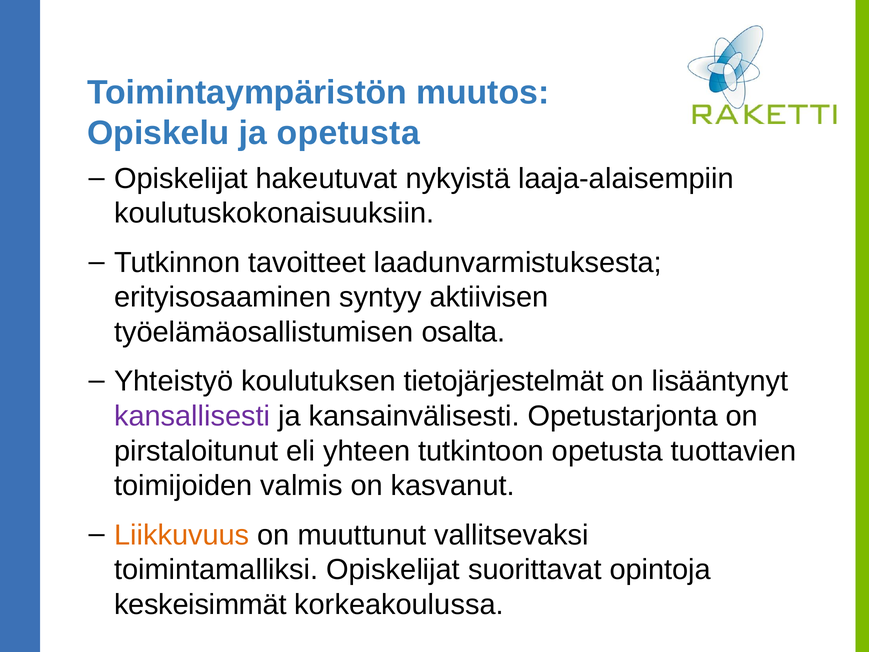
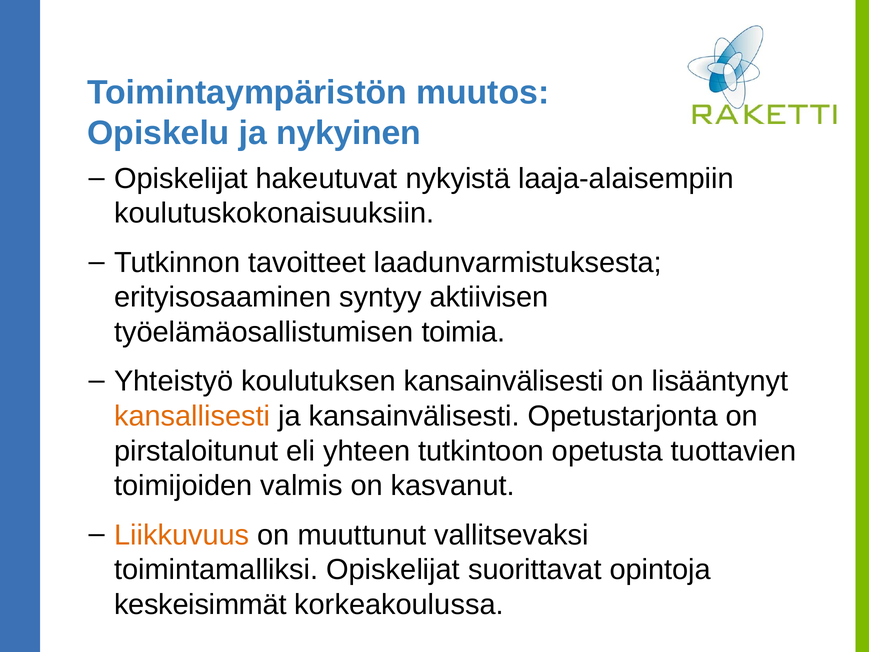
ja opetusta: opetusta -> nykyinen
osalta: osalta -> toimia
koulutuksen tietojärjestelmät: tietojärjestelmät -> kansainvälisesti
kansallisesti colour: purple -> orange
